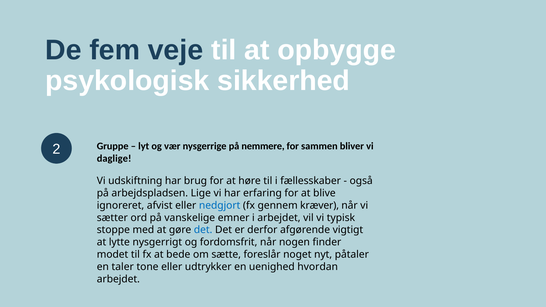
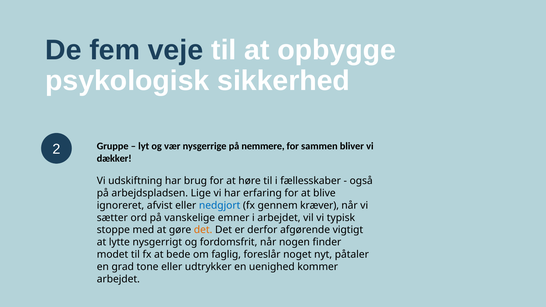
daglige: daglige -> dækker
det at (203, 230) colour: blue -> orange
sætte: sætte -> faglig
taler: taler -> grad
hvordan: hvordan -> kommer
